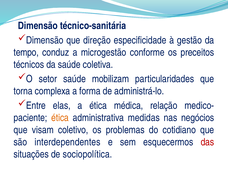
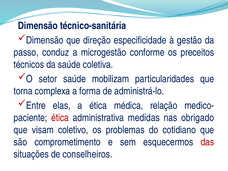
tempo: tempo -> passo
ética at (60, 118) colour: orange -> red
negócios: negócios -> obrigado
interdependentes: interdependentes -> comprometimento
sociopolítica: sociopolítica -> conselheiros
